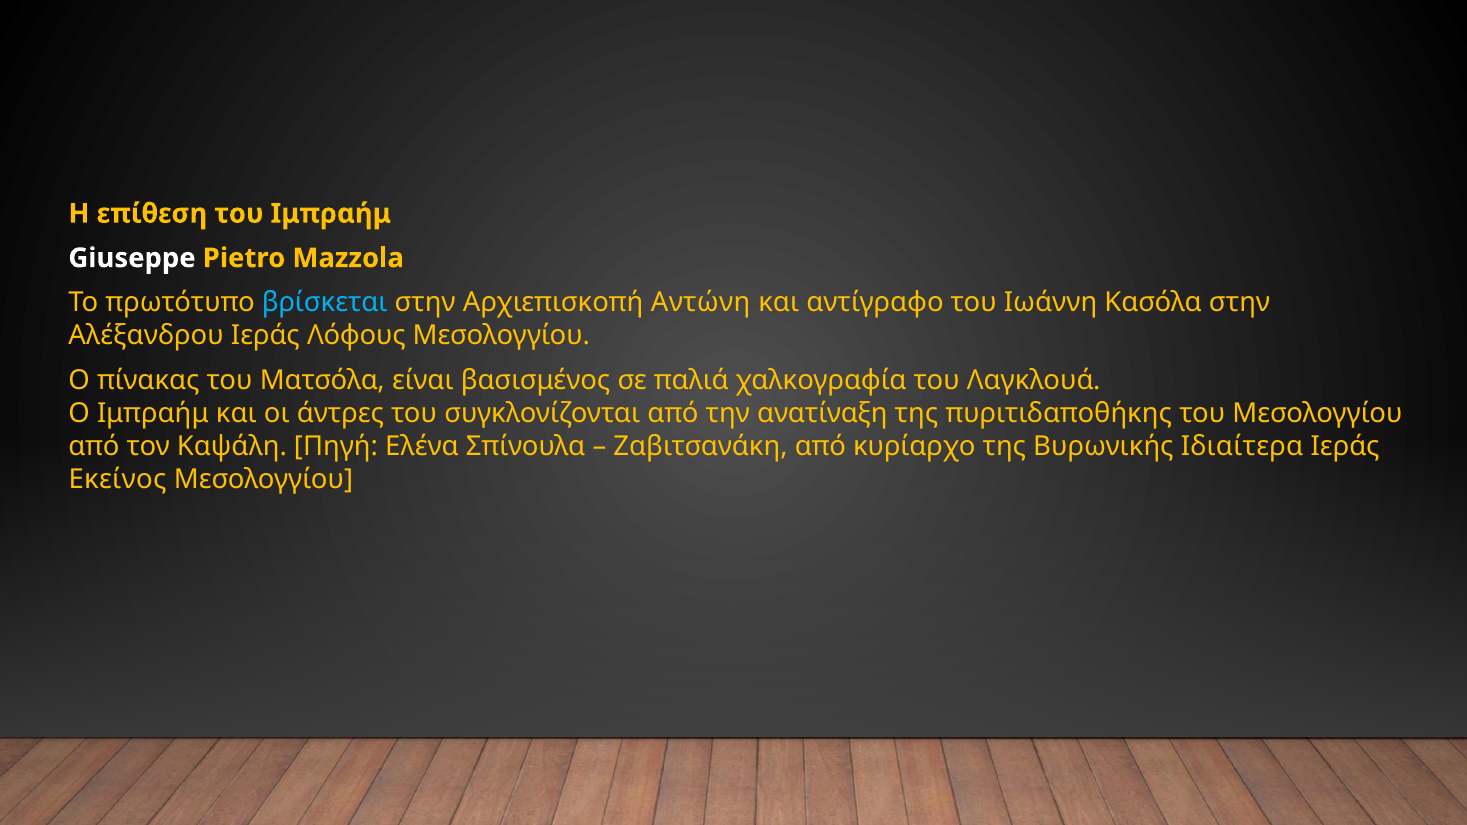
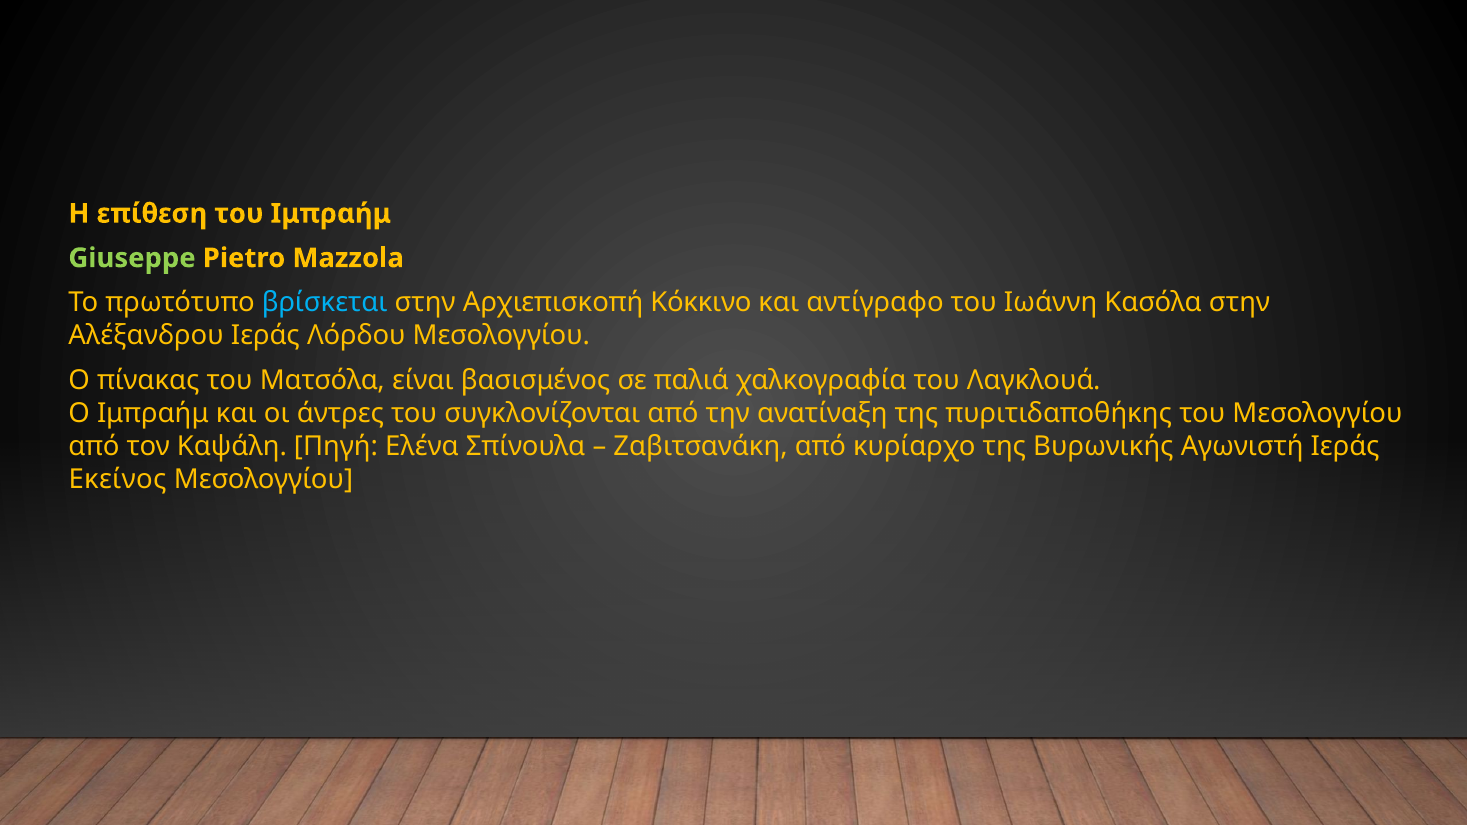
Giuseppe colour: white -> light green
Αντώνη: Αντώνη -> Κόκκινο
Λόφους: Λόφους -> Λόρδου
Ιδιαίτερα: Ιδιαίτερα -> Αγωνιστή
